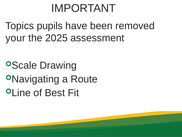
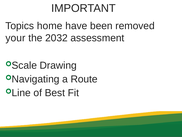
pupils: pupils -> home
2025: 2025 -> 2032
